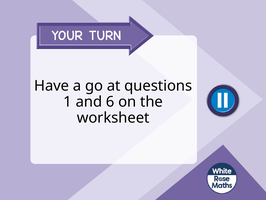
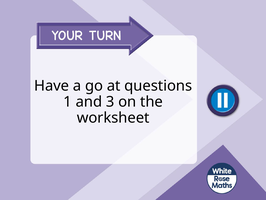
6: 6 -> 3
